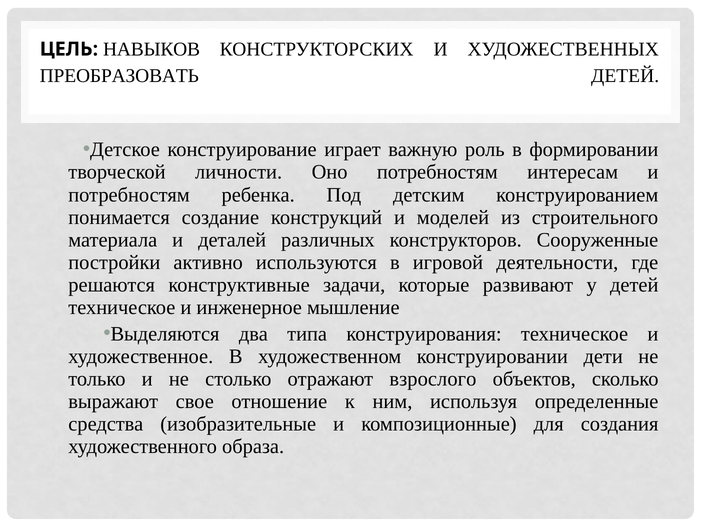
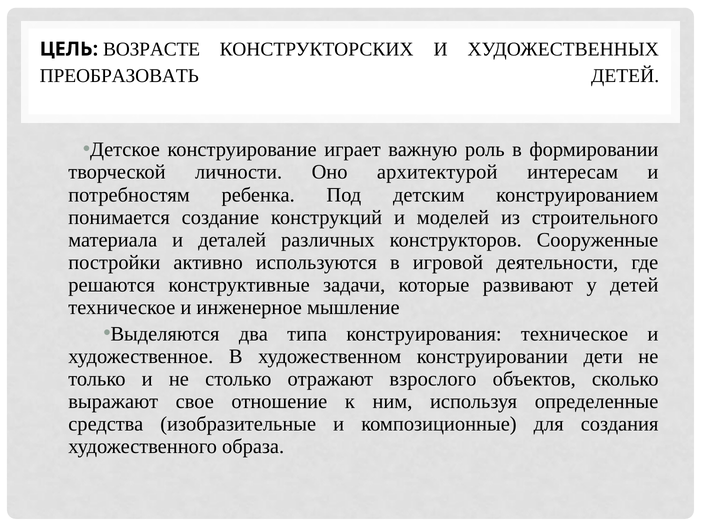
НАВЫКОВ: НАВЫКОВ -> ВОЗРАСТЕ
Оно потребностям: потребностям -> архитектурой
